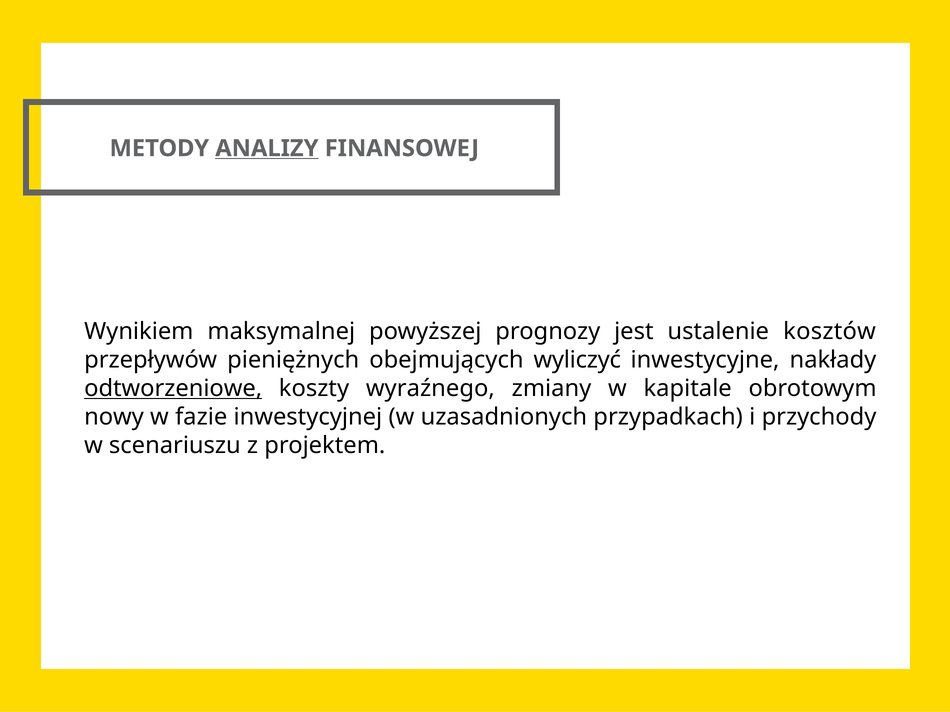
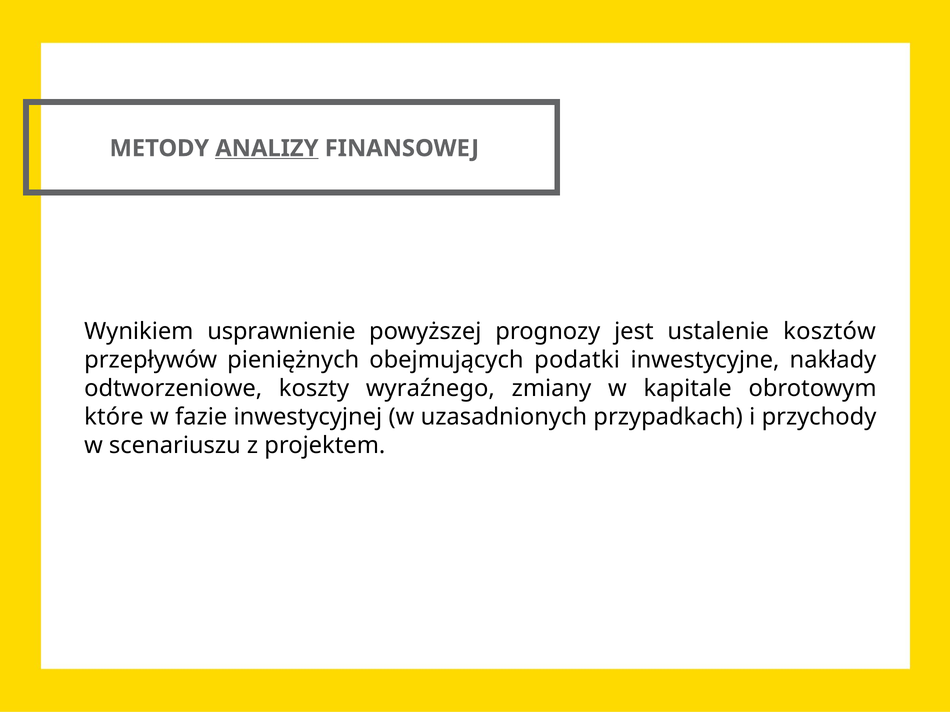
maksymalnej: maksymalnej -> usprawnienie
wyliczyć: wyliczyć -> podatki
odtworzeniowe underline: present -> none
nowy: nowy -> które
